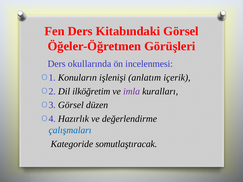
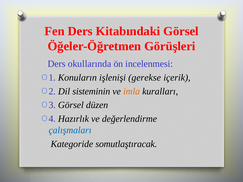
anlatım: anlatım -> gerekse
ilköğretim: ilköğretim -> sisteminin
imla colour: purple -> orange
